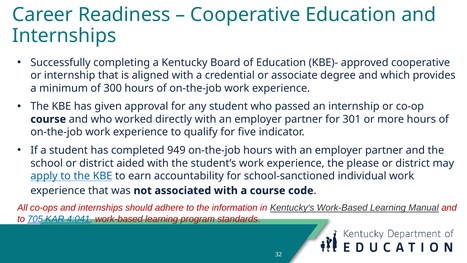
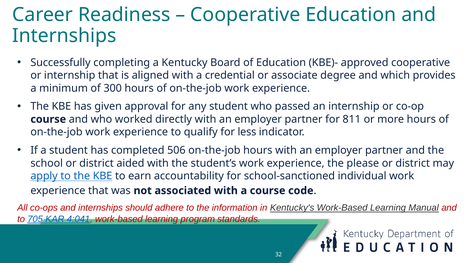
301: 301 -> 811
five: five -> less
949: 949 -> 506
